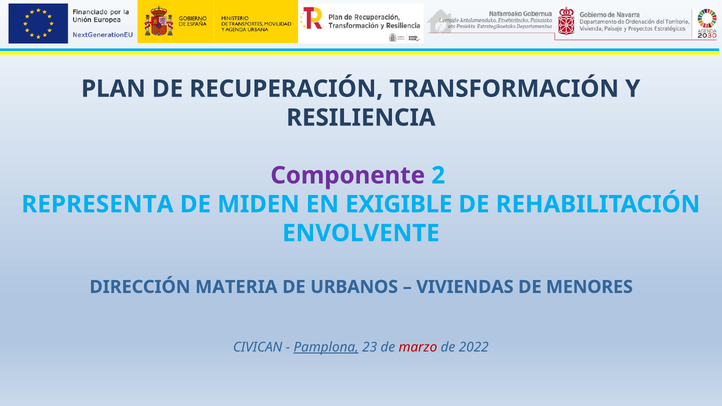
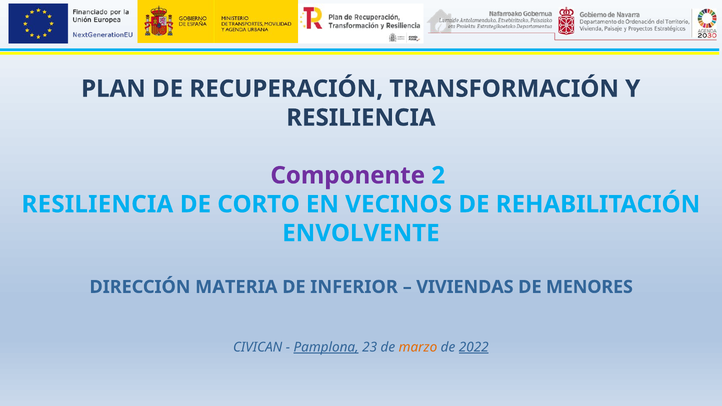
REPRESENTA at (97, 204): REPRESENTA -> RESILIENCIA
MIDEN: MIDEN -> CORTO
EXIGIBLE: EXIGIBLE -> VECINOS
URBANOS: URBANOS -> INFERIOR
marzo colour: red -> orange
2022 underline: none -> present
